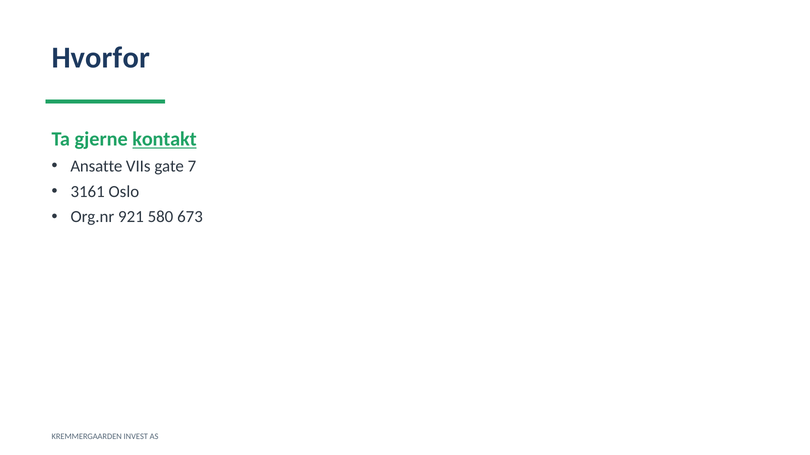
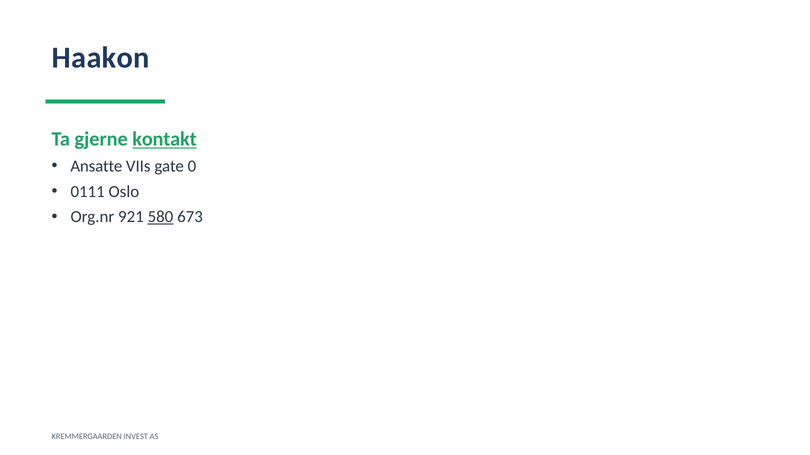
Hvorfor: Hvorfor -> Haakon
7: 7 -> 0
3161: 3161 -> 0111
580 underline: none -> present
